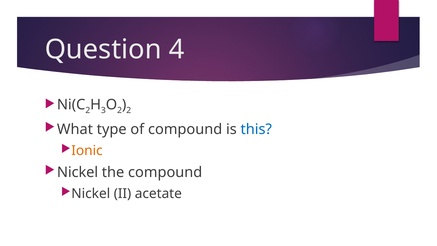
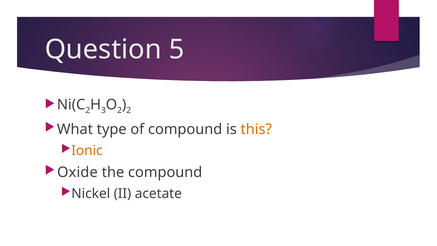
4: 4 -> 5
this colour: blue -> orange
Nickel at (78, 172): Nickel -> Oxide
